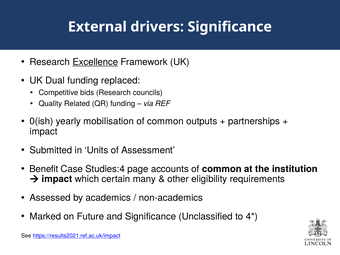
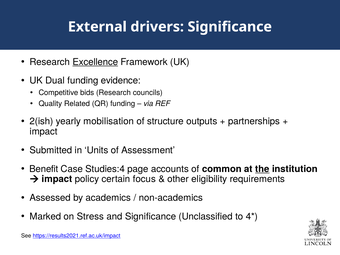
replaced: replaced -> evidence
0(ish: 0(ish -> 2(ish
common at (165, 121): common -> structure
the underline: none -> present
which: which -> policy
many: many -> focus
Future: Future -> Stress
